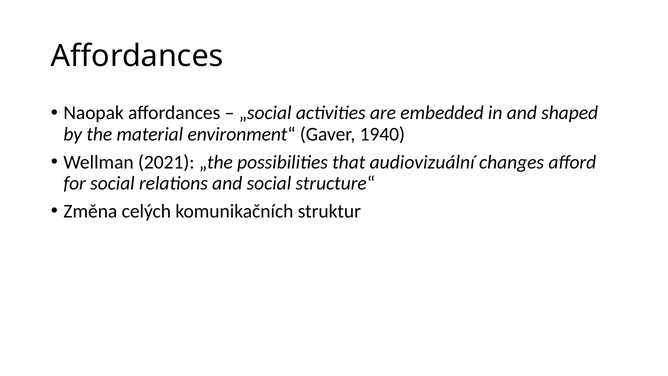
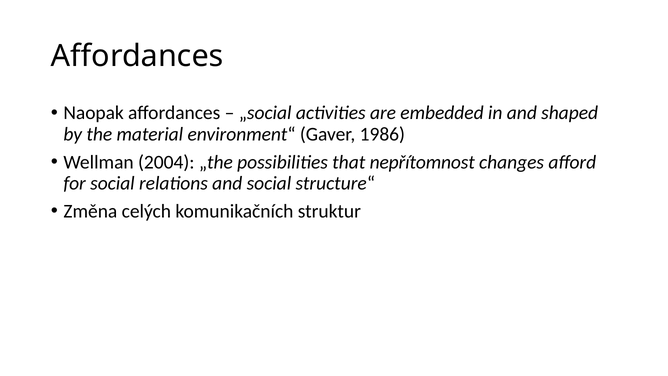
1940: 1940 -> 1986
2021: 2021 -> 2004
audiovizuální: audiovizuální -> nepřítomnost
